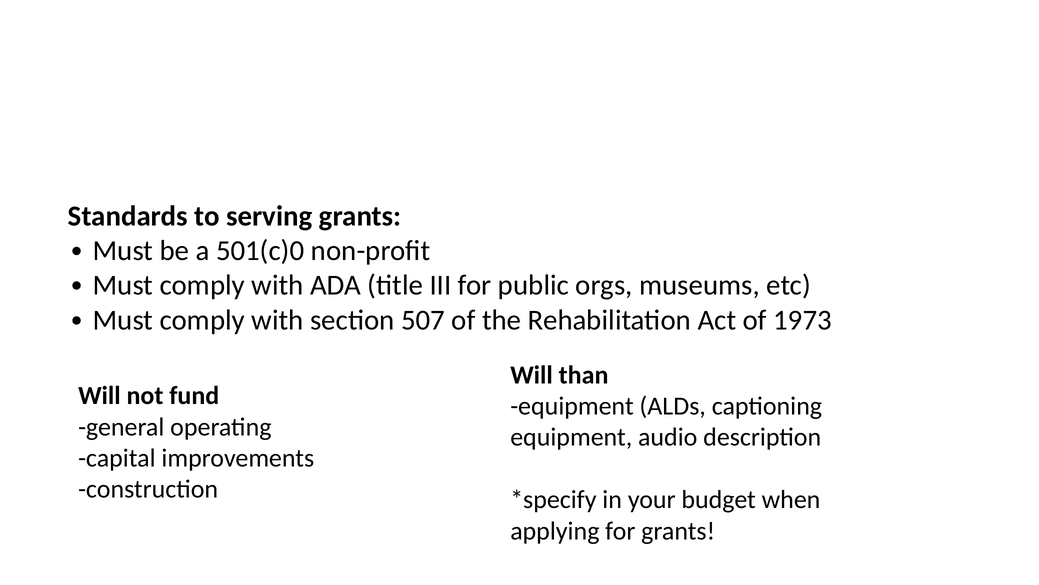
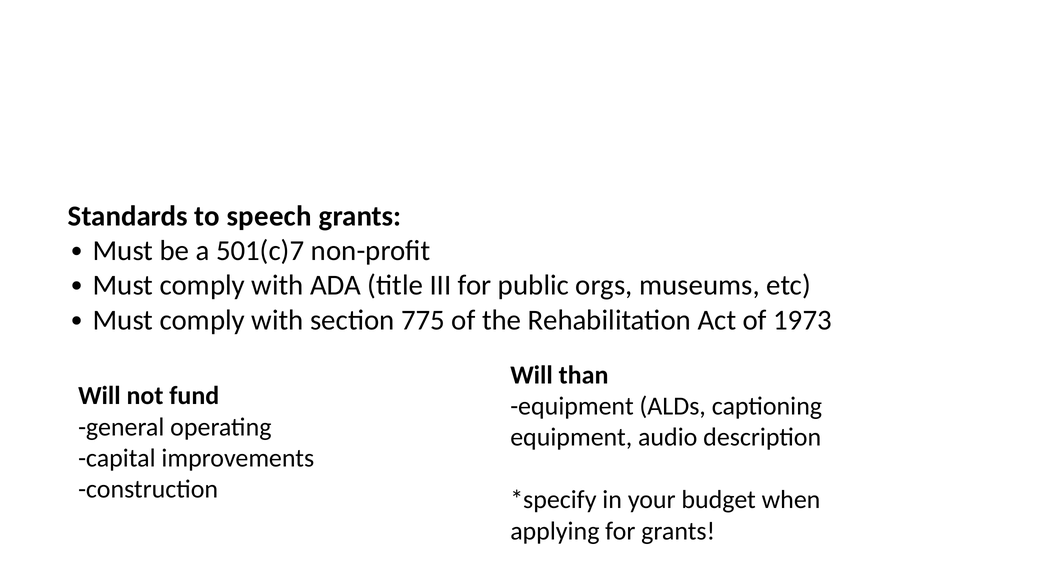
serving: serving -> speech
501(c)0: 501(c)0 -> 501(c)7
507: 507 -> 775
